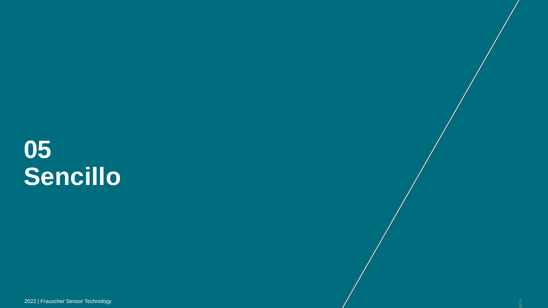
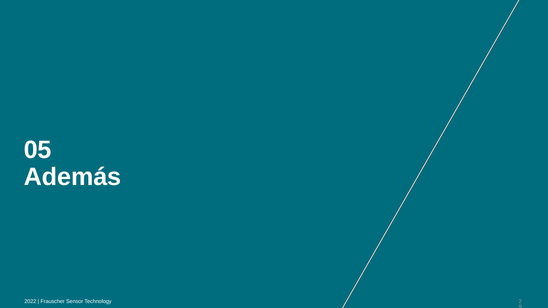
Sencillo: Sencillo -> Además
